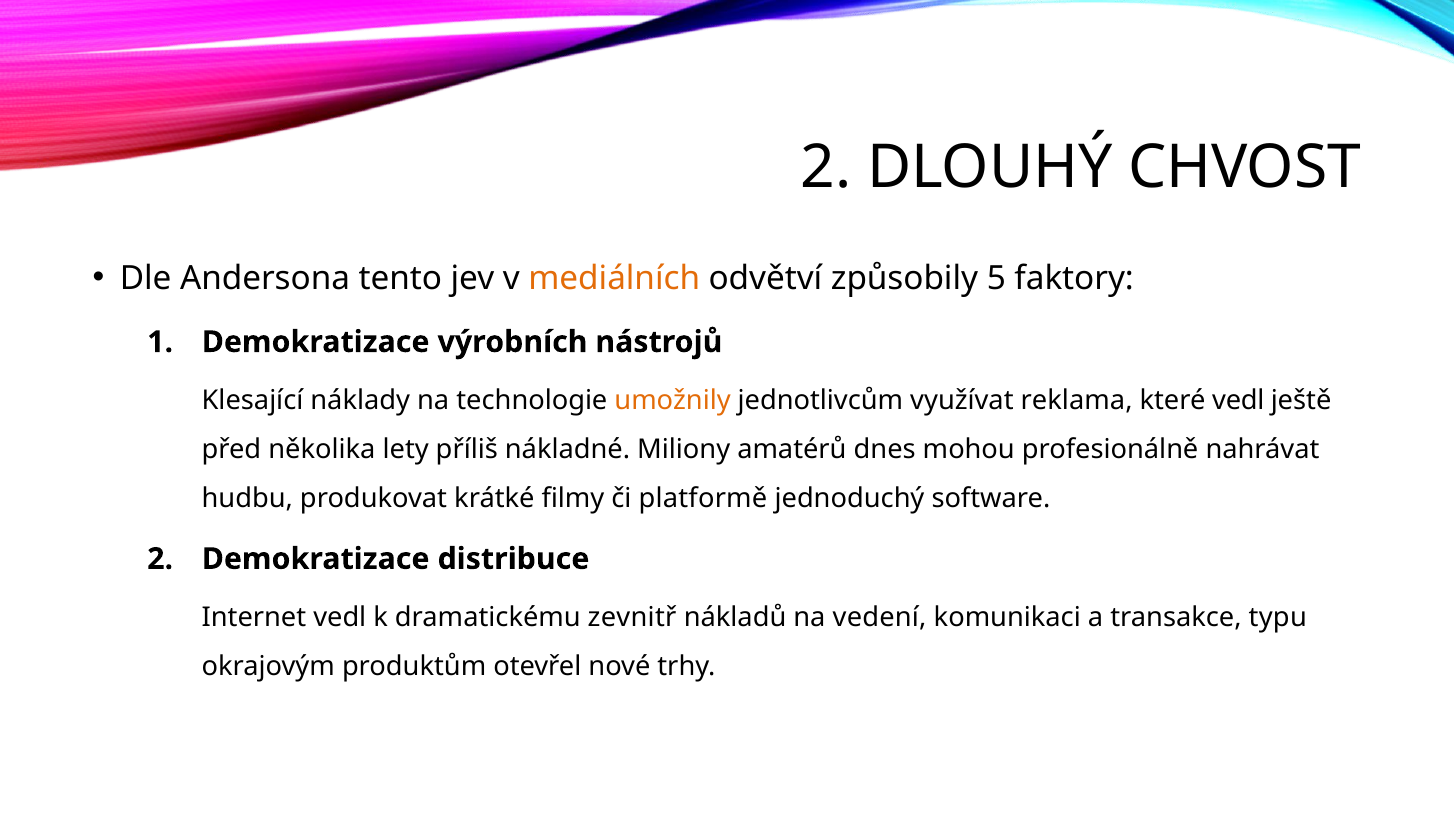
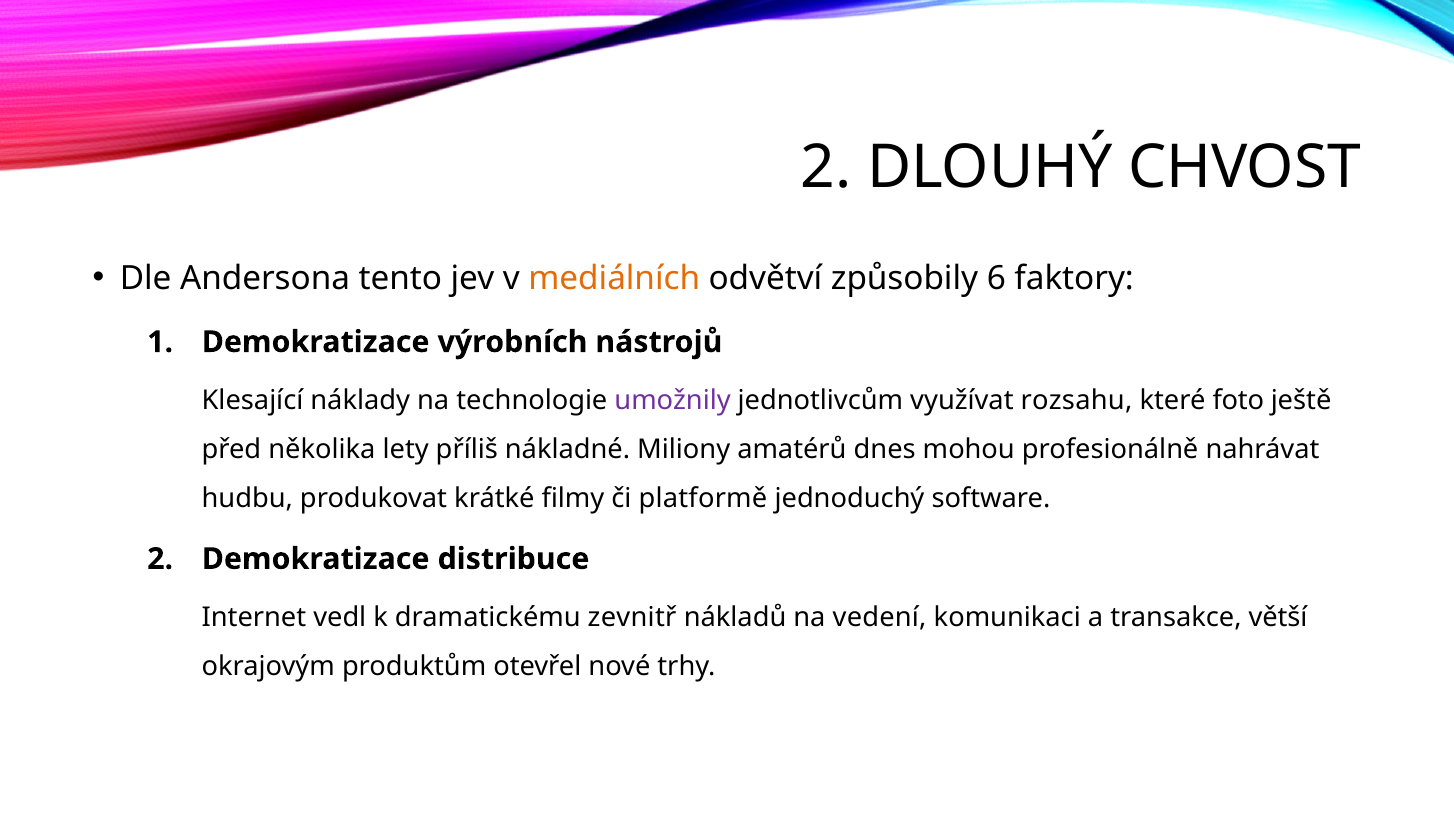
5: 5 -> 6
umožnily colour: orange -> purple
reklama: reklama -> rozsahu
které vedl: vedl -> foto
typu: typu -> větší
